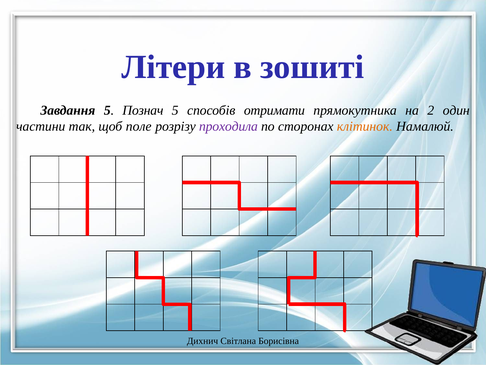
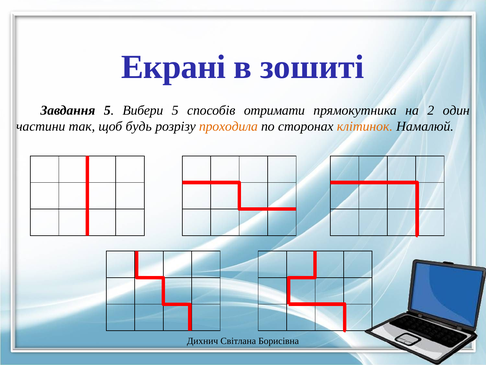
Літери: Літери -> Екрані
Познач: Познач -> Вибери
поле: поле -> будь
проходила colour: purple -> orange
